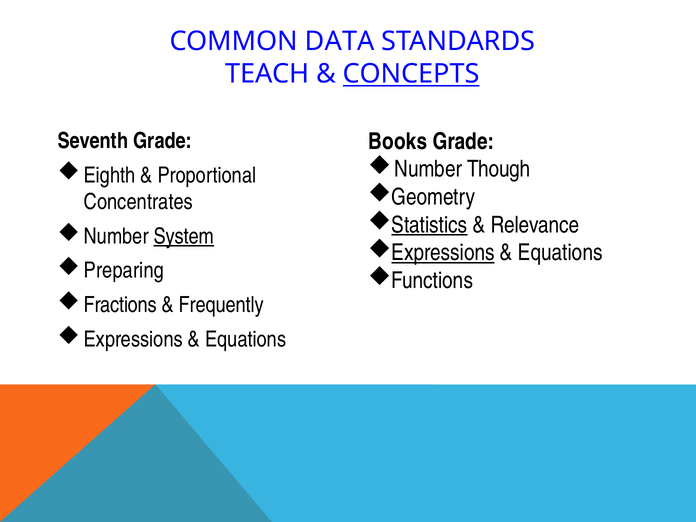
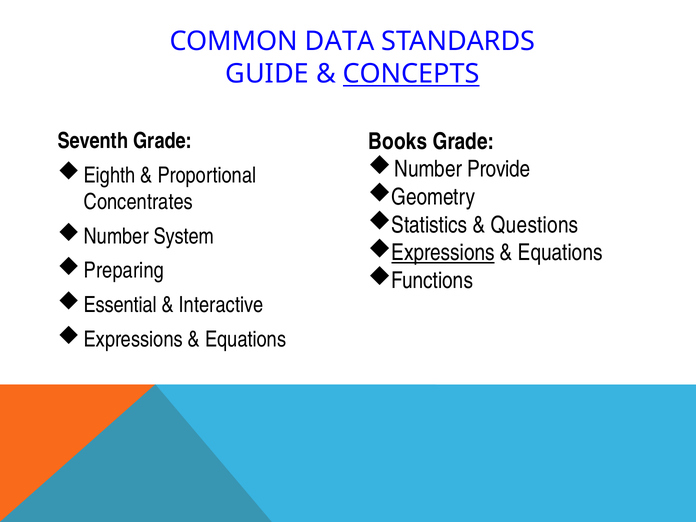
TEACH: TEACH -> GUIDE
Though: Though -> Provide
Statistics underline: present -> none
Relevance: Relevance -> Questions
System underline: present -> none
Fractions: Fractions -> Essential
Frequently: Frequently -> Interactive
